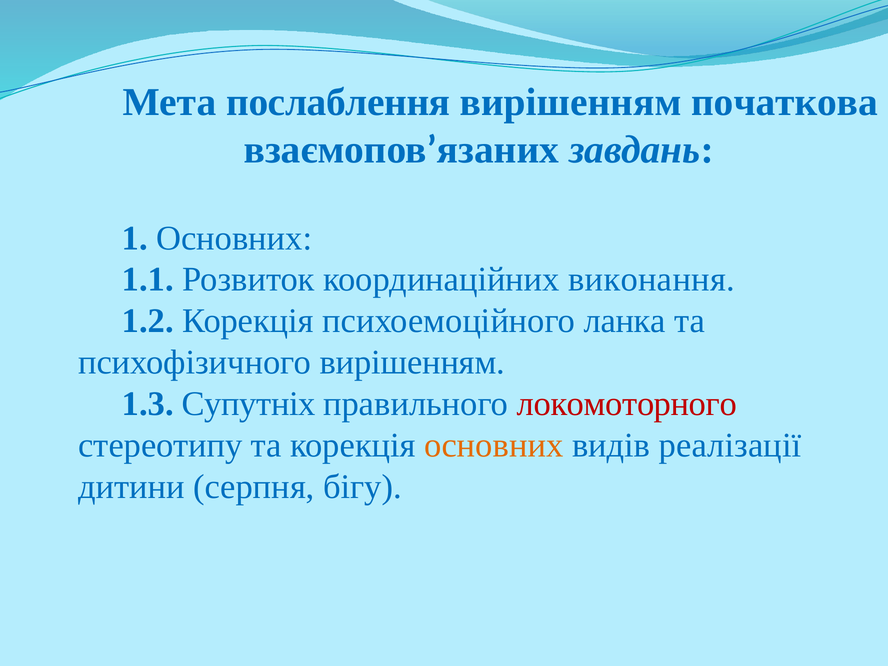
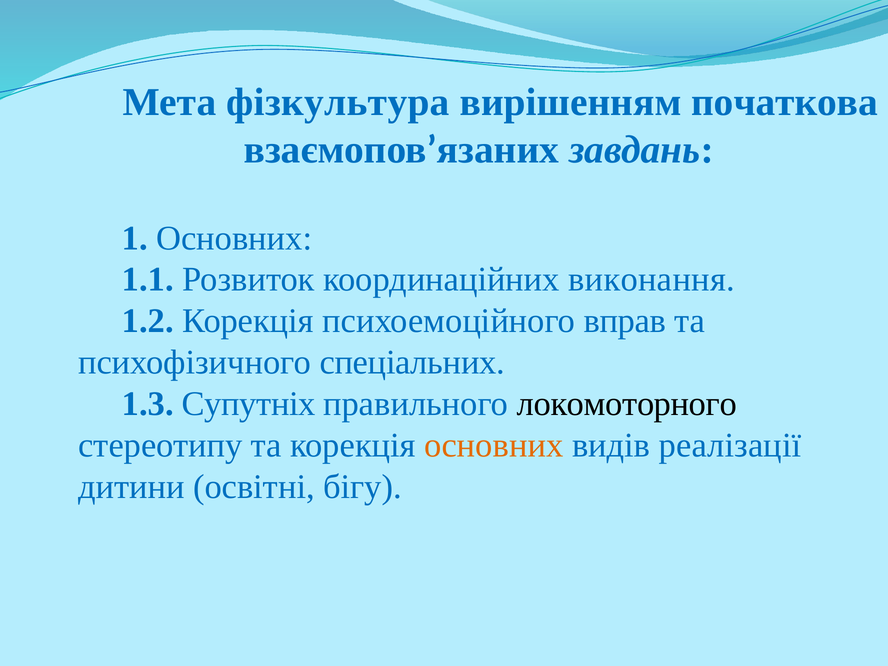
послаблення: послаблення -> фізкультура
ланка: ланка -> вправ
психофізичного вирішенням: вирішенням -> спеціальних
локомоторного colour: red -> black
серпня: серпня -> освітні
